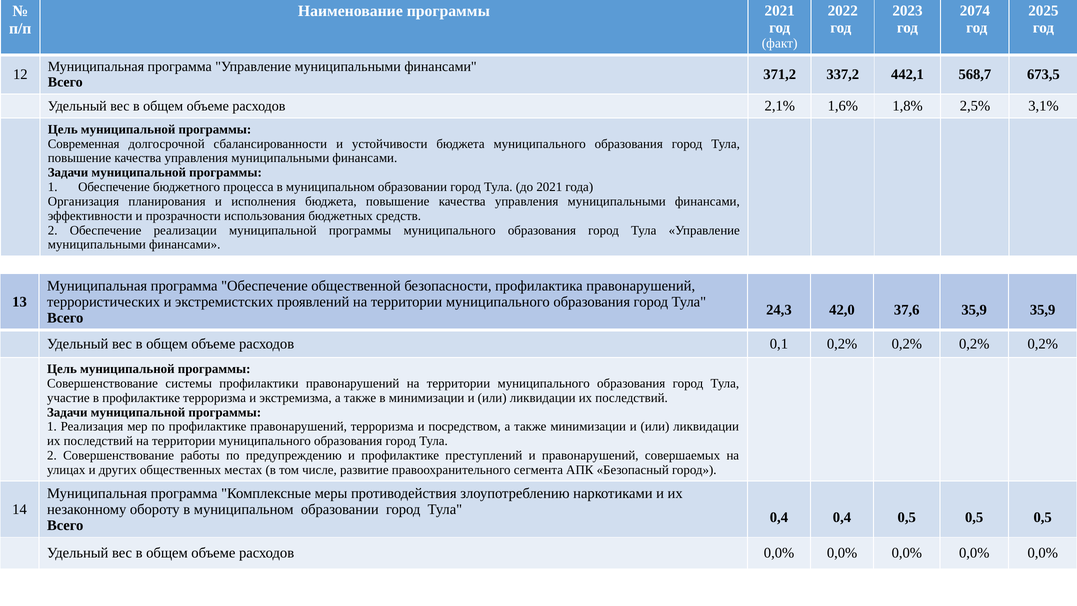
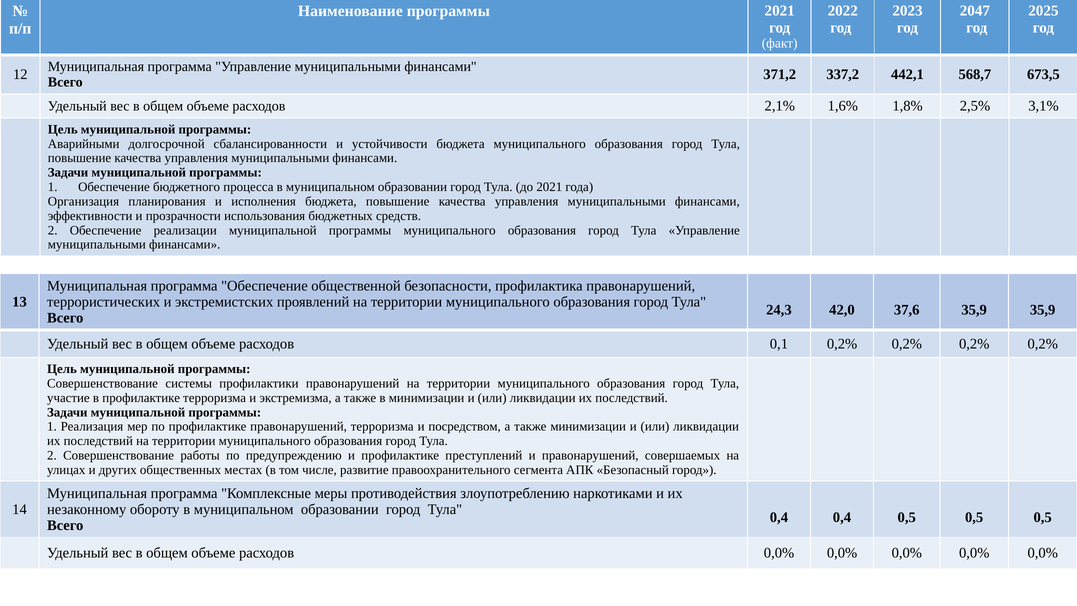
2074: 2074 -> 2047
Современная: Современная -> Аварийными
